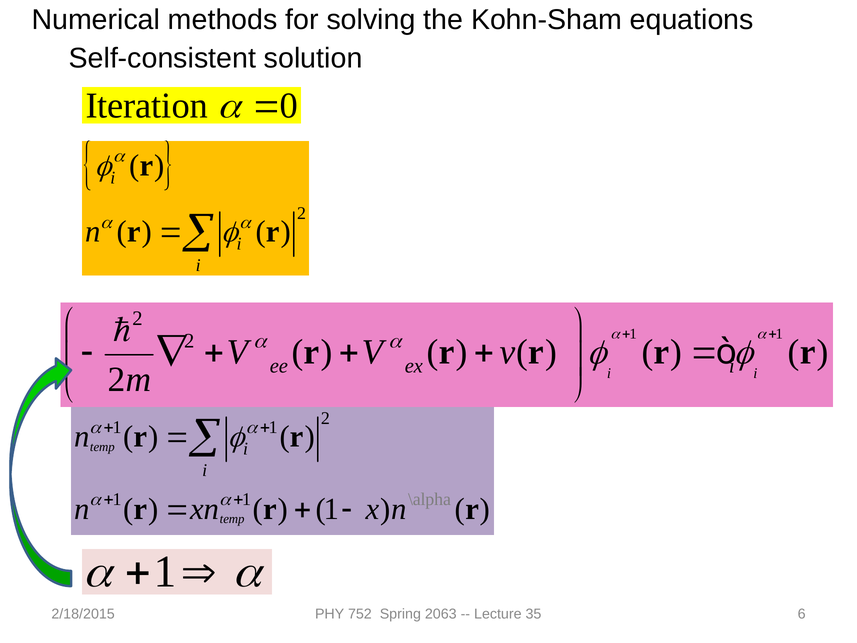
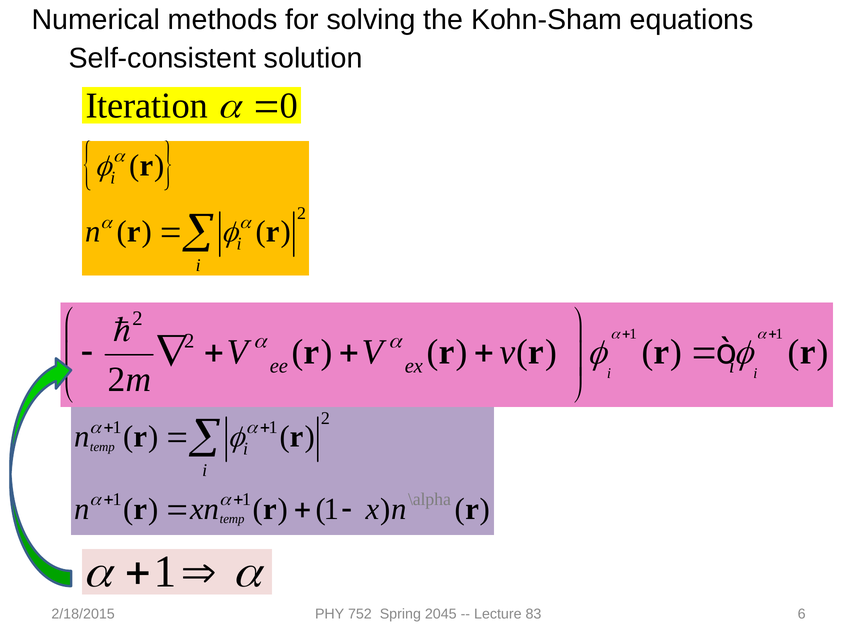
2063: 2063 -> 2045
35: 35 -> 83
